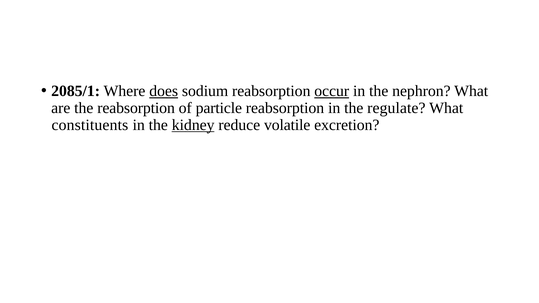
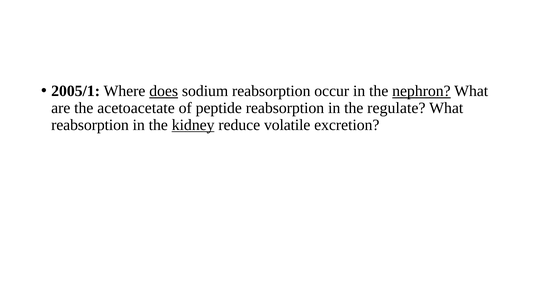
2085/1: 2085/1 -> 2005/1
occur underline: present -> none
nephron underline: none -> present
the reabsorption: reabsorption -> acetoacetate
particle: particle -> peptide
constituents at (90, 125): constituents -> reabsorption
